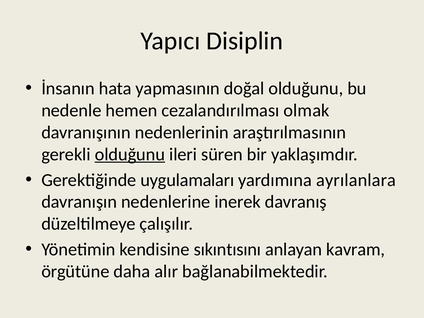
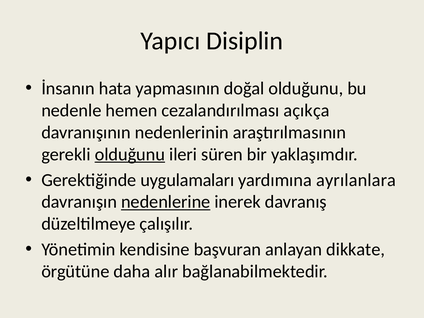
olmak: olmak -> açıkça
nedenlerine underline: none -> present
sıkıntısını: sıkıntısını -> başvuran
kavram: kavram -> dikkate
